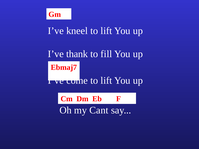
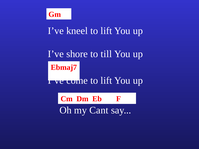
thank: thank -> shore
fill: fill -> till
